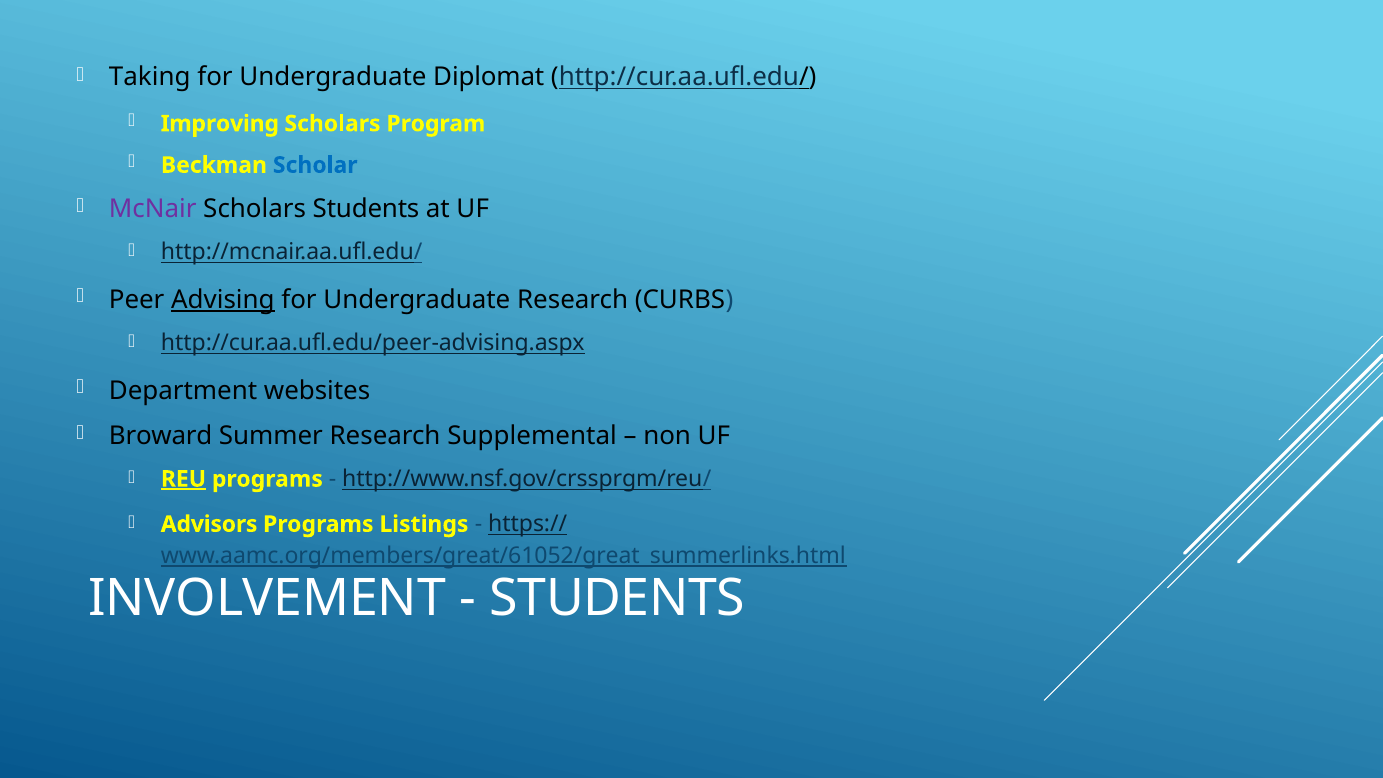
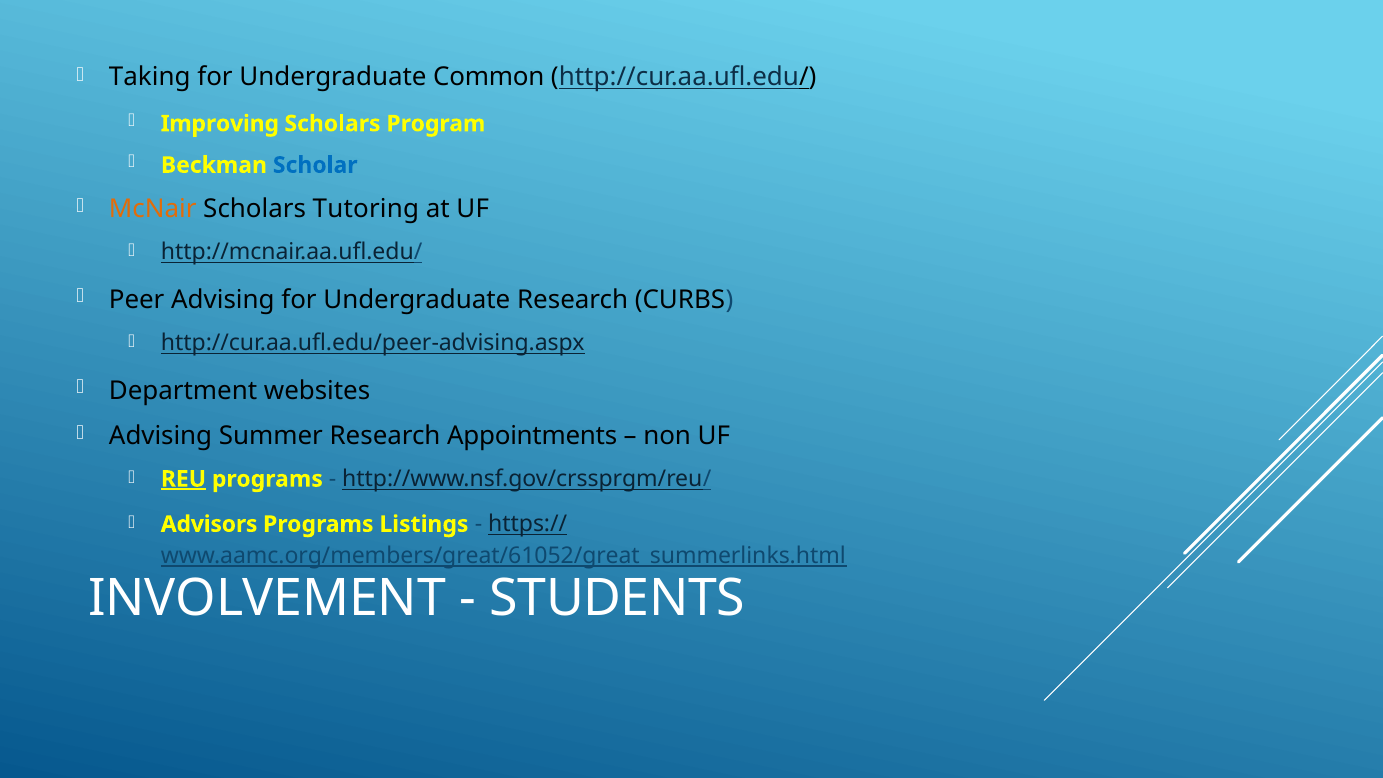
Diplomat: Diplomat -> Common
McNair colour: purple -> orange
Scholars Students: Students -> Tutoring
Advising at (223, 300) underline: present -> none
Broward at (161, 436): Broward -> Advising
Supplemental: Supplemental -> Appointments
